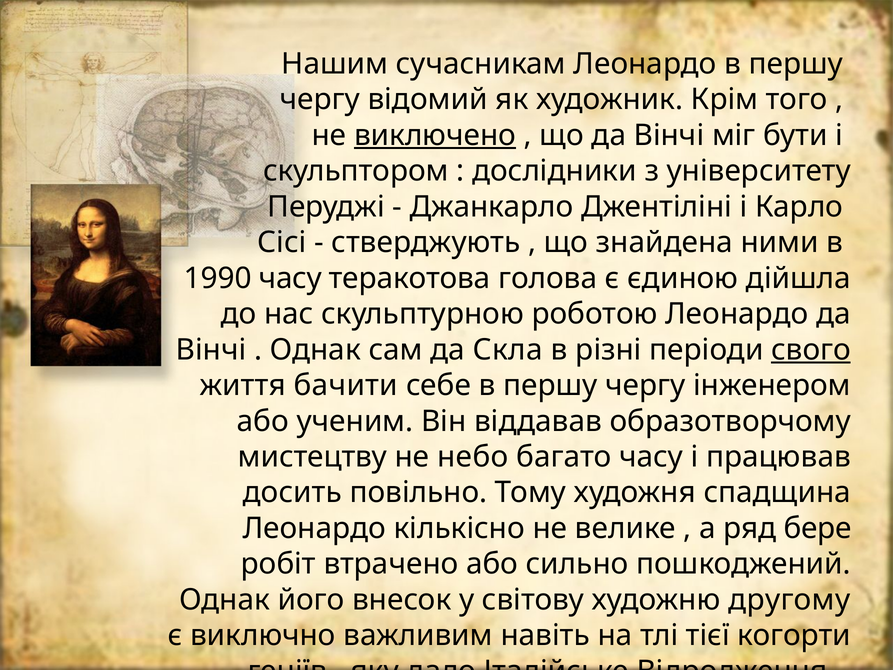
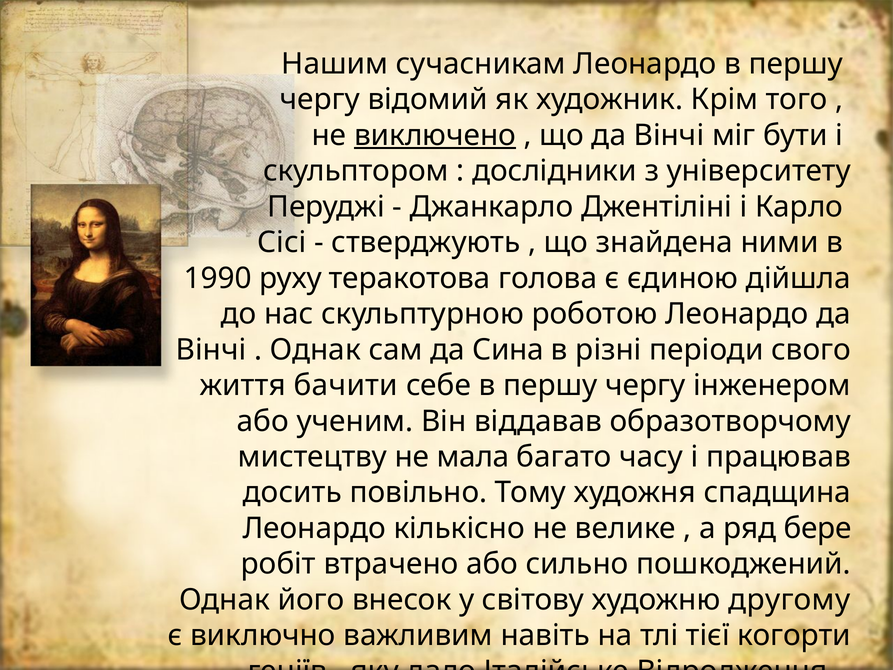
1990 часу: часу -> руху
Скла: Скла -> Сина
свого underline: present -> none
небо: небо -> мала
